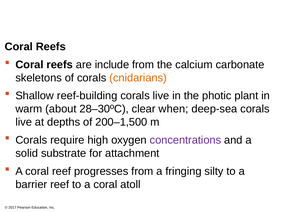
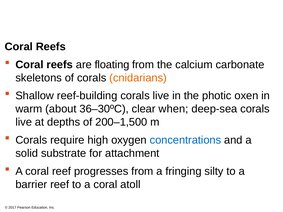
include: include -> floating
plant: plant -> oxen
28–30ºC: 28–30ºC -> 36–30ºC
concentrations colour: purple -> blue
